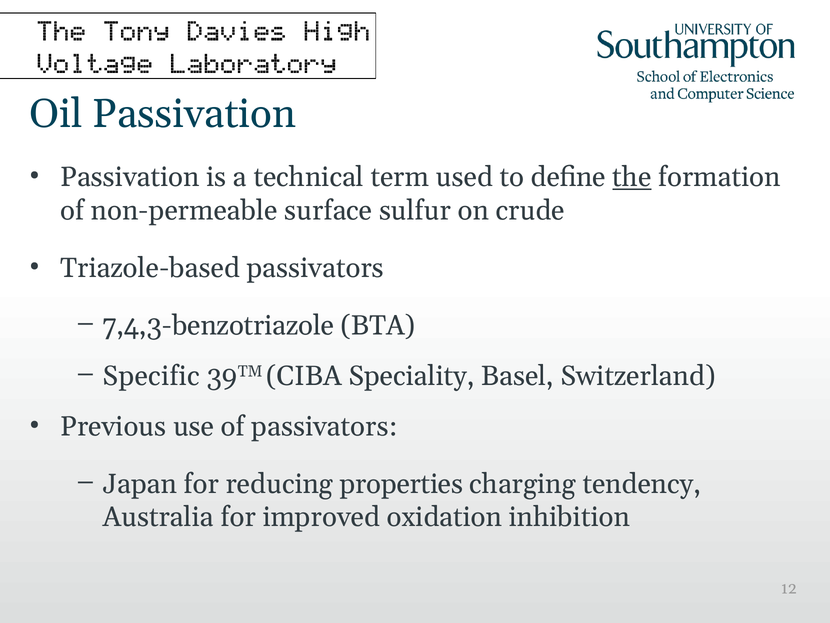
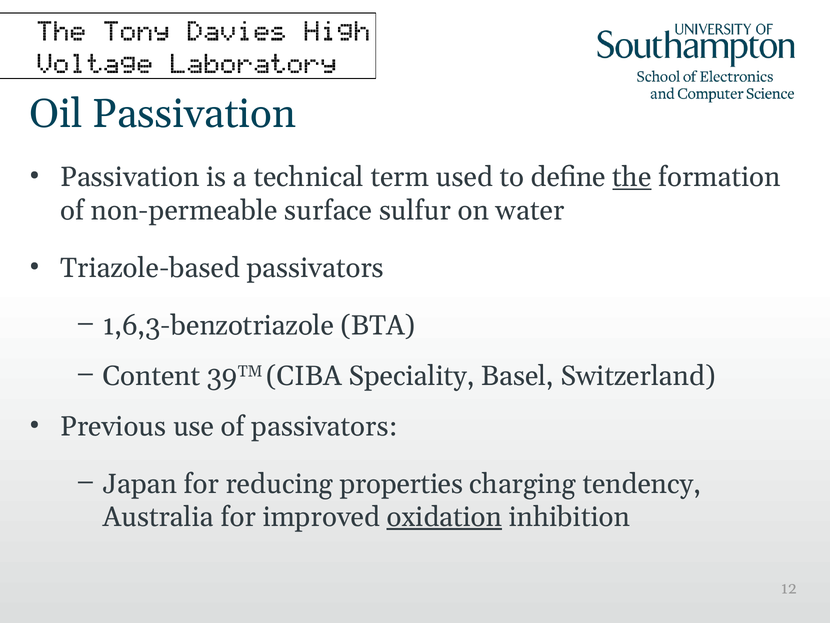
crude: crude -> water
7,4,3-benzotriazole: 7,4,3-benzotriazole -> 1,6,3-benzotriazole
Specific: Specific -> Content
oxidation underline: none -> present
